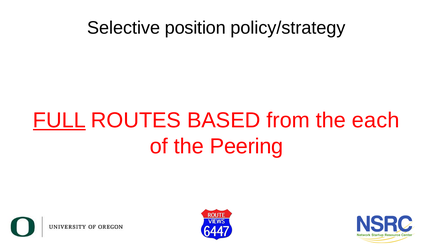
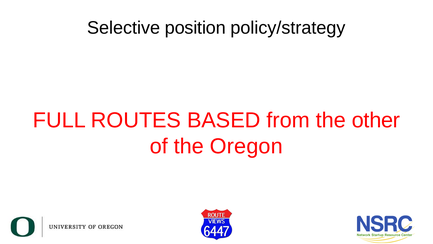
FULL underline: present -> none
each: each -> other
Peering: Peering -> Oregon
